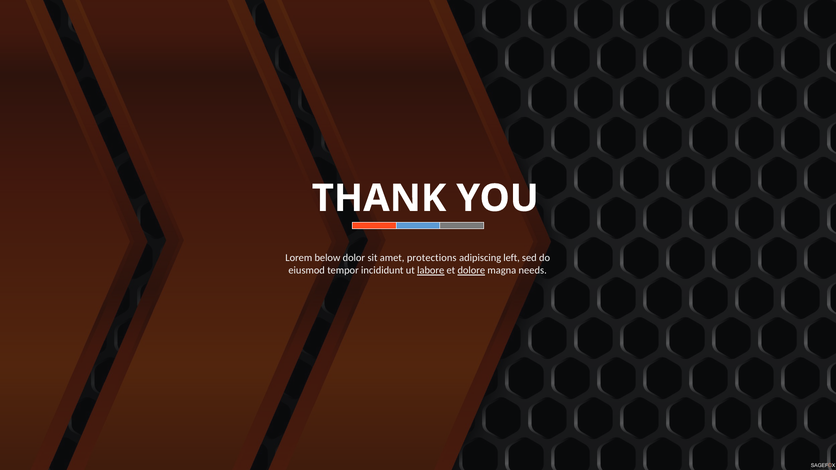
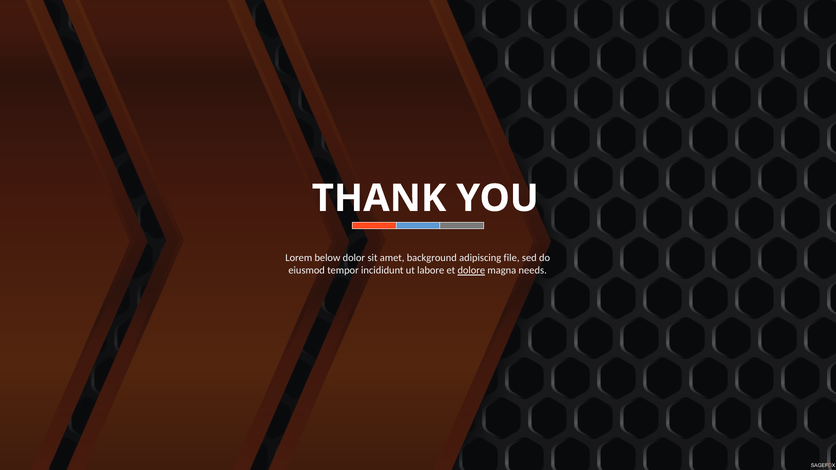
protections: protections -> background
left: left -> file
labore underline: present -> none
